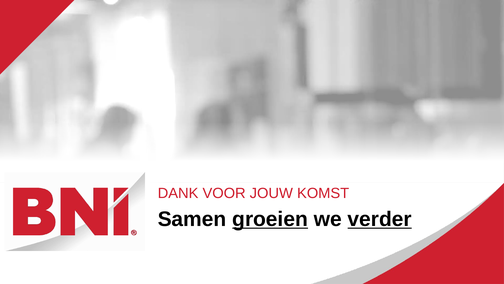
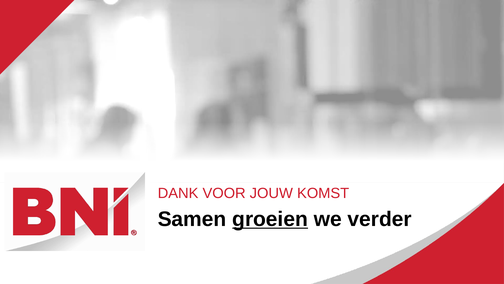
verder underline: present -> none
